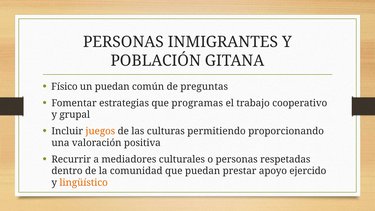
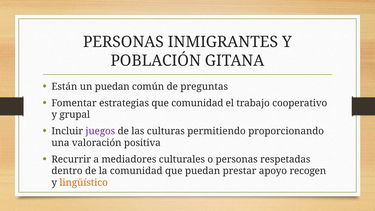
Físico: Físico -> Están
que programas: programas -> comunidad
juegos colour: orange -> purple
ejercido: ejercido -> recogen
